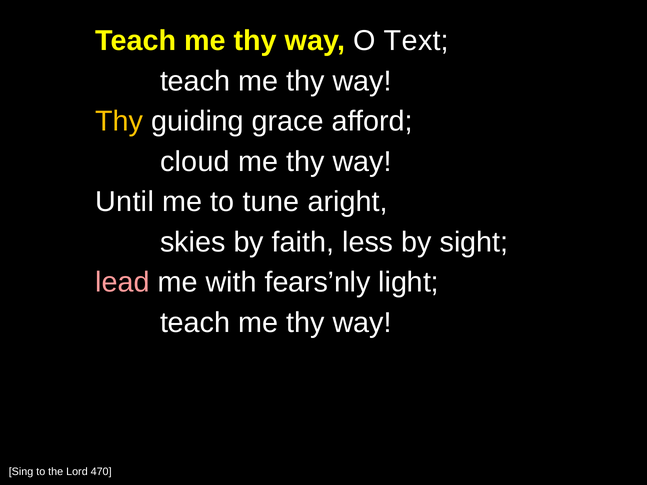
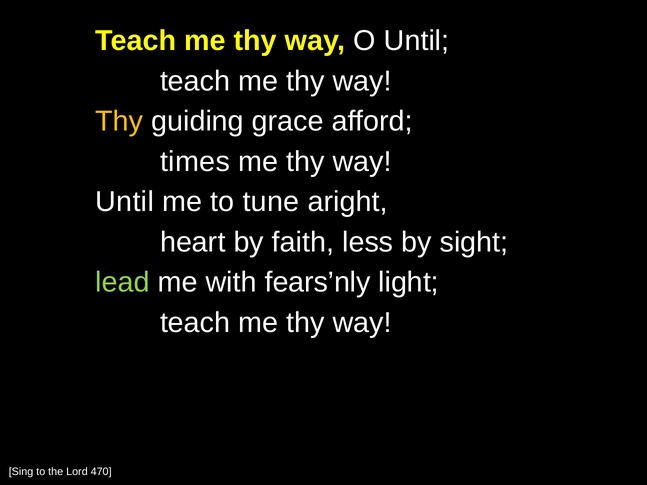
O Text: Text -> Until
cloud: cloud -> times
skies: skies -> heart
lead colour: pink -> light green
